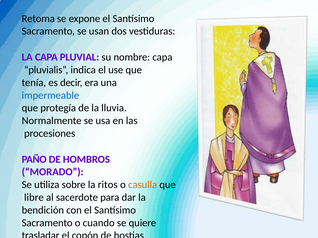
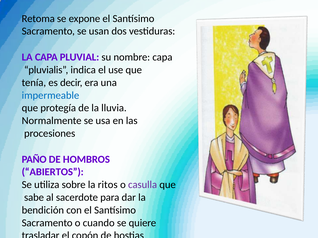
MORADO: MORADO -> ABIERTOS
casulla colour: orange -> purple
libre: libre -> sabe
